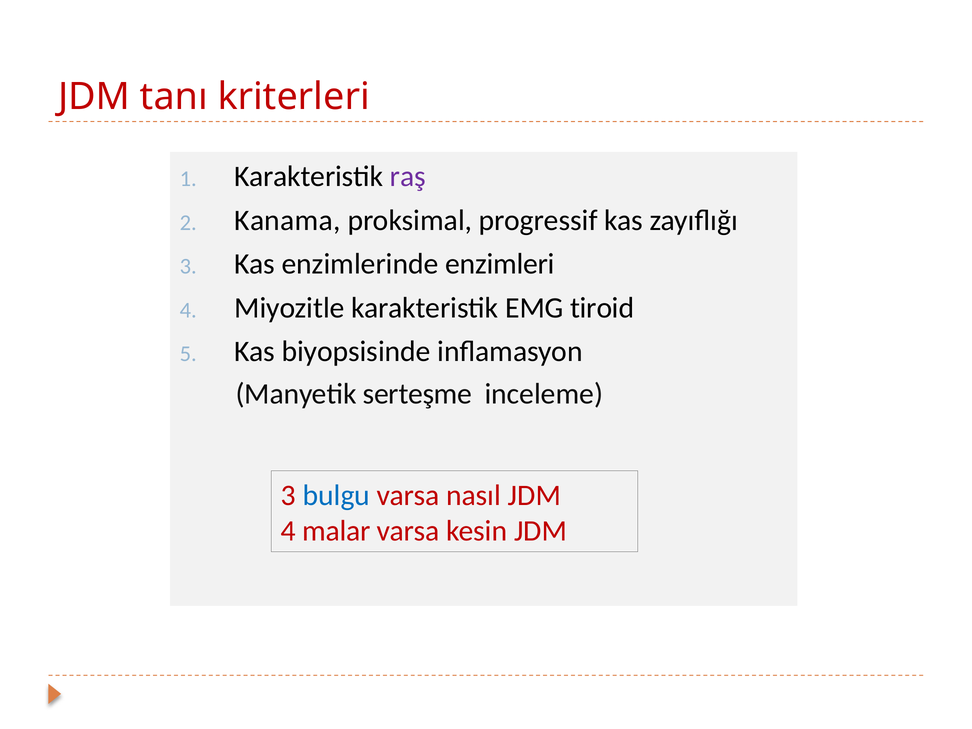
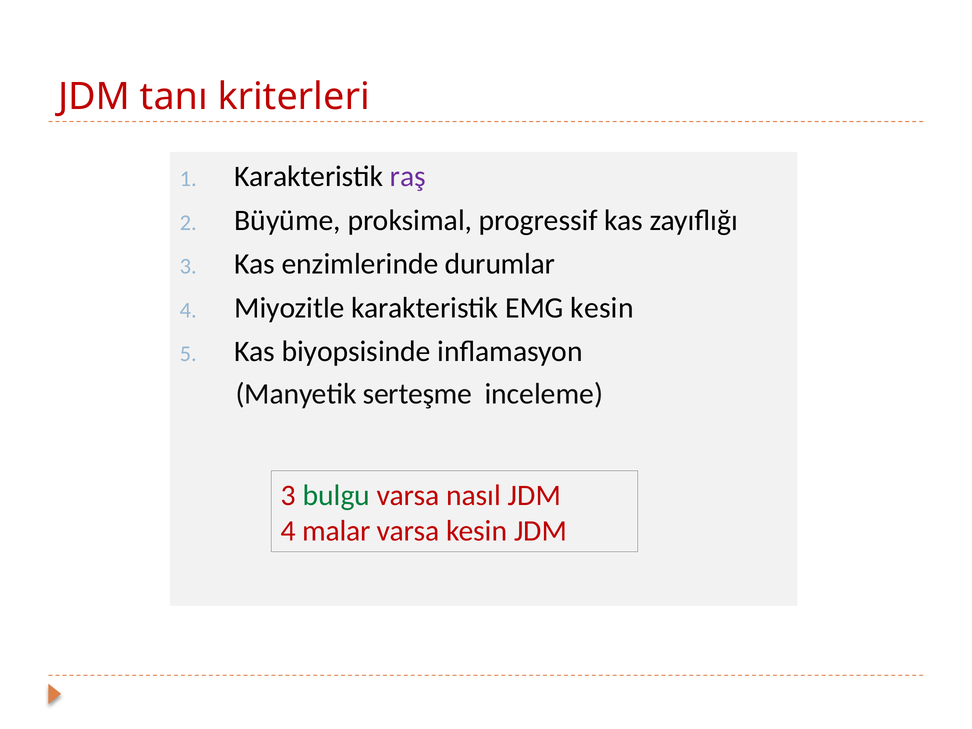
Kanama: Kanama -> Büyüme
enzimleri: enzimleri -> durumlar
EMG tiroid: tiroid -> kesin
bulgu colour: blue -> green
